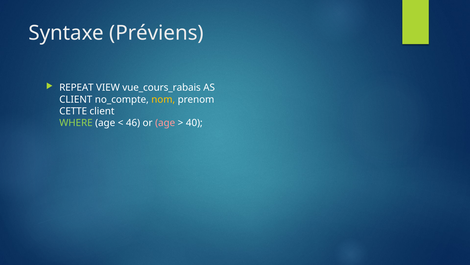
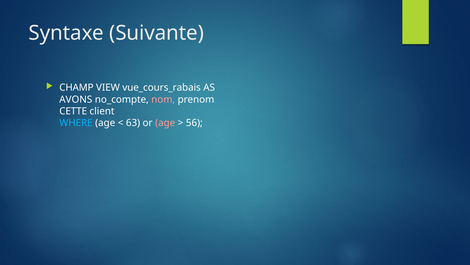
Préviens: Préviens -> Suivante
REPEAT: REPEAT -> CHAMP
CLIENT at (76, 99): CLIENT -> AVONS
nom colour: yellow -> pink
WHERE colour: light green -> light blue
46: 46 -> 63
40: 40 -> 56
